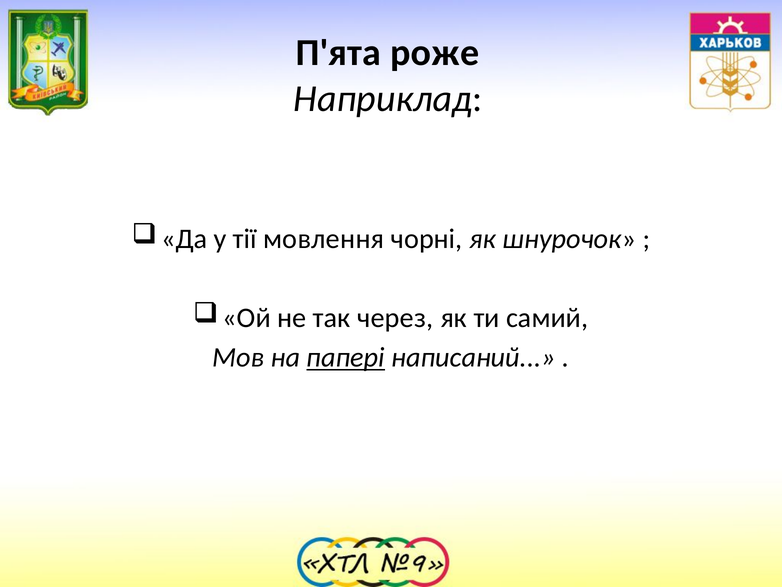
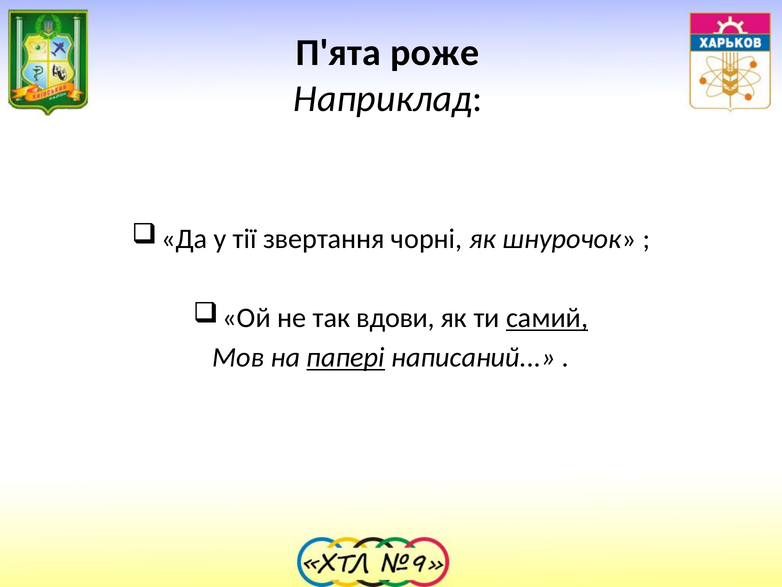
мовлення: мовлення -> звертання
через: через -> вдови
самий underline: none -> present
